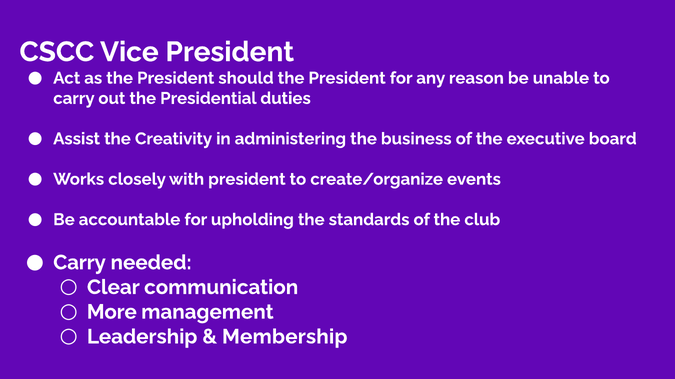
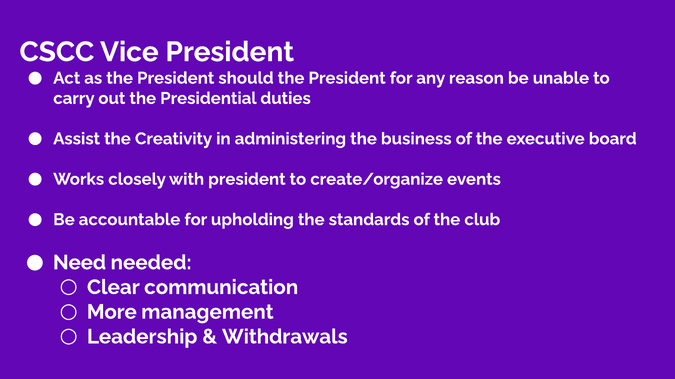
Carry at (79, 263): Carry -> Need
Membership: Membership -> Withdrawals
